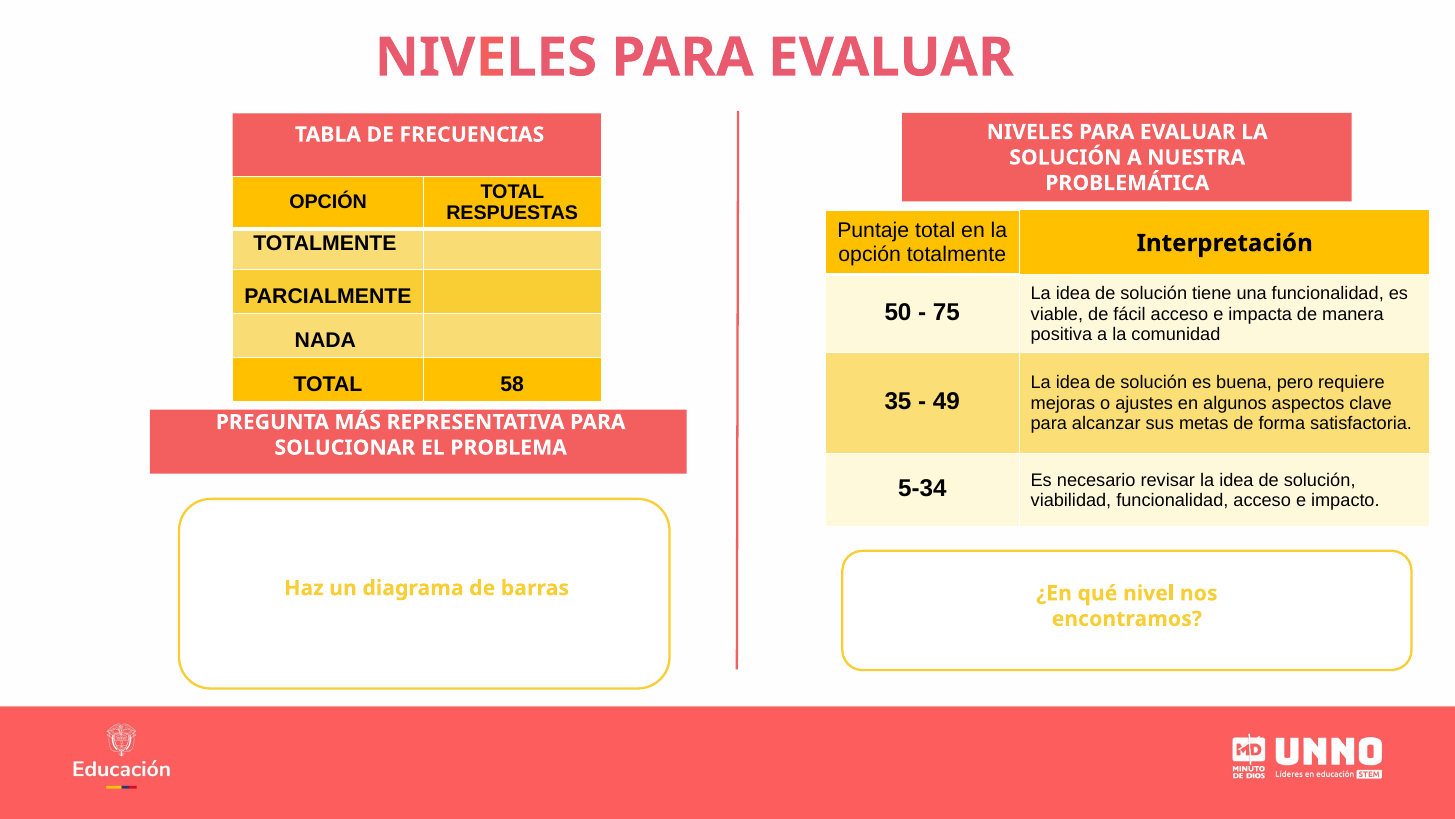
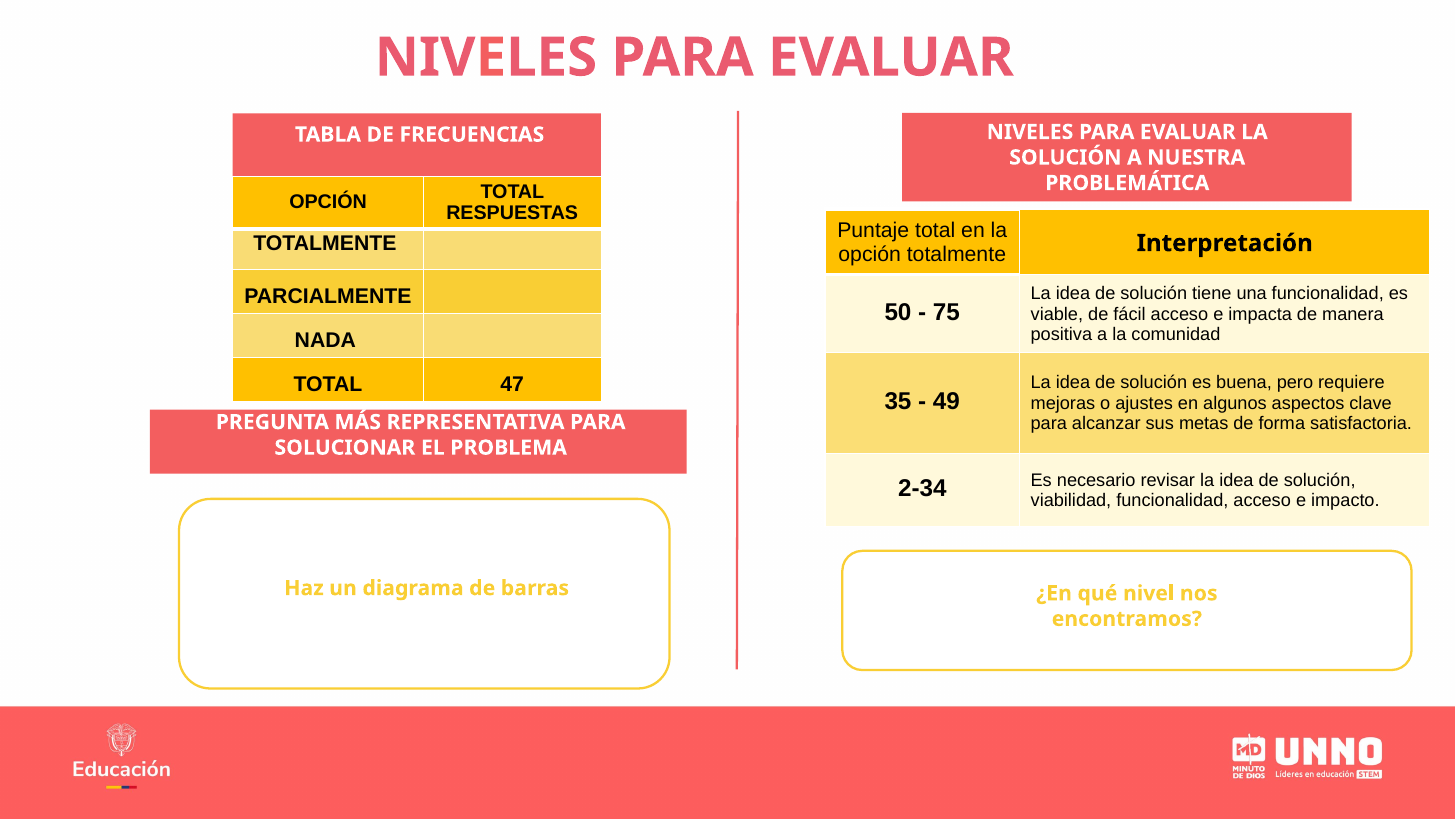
58: 58 -> 47
5-34: 5-34 -> 2-34
